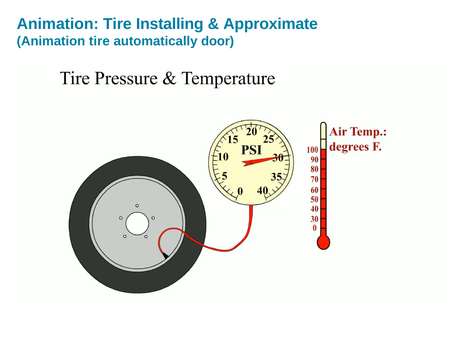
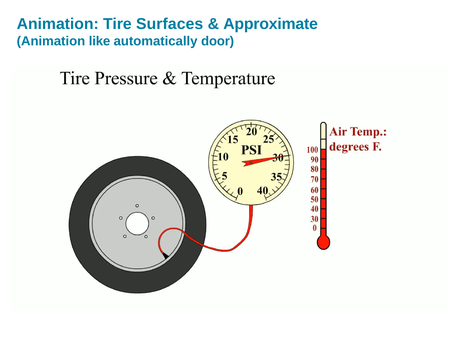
Installing: Installing -> Surfaces
tire at (99, 41): tire -> like
